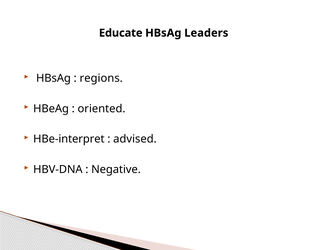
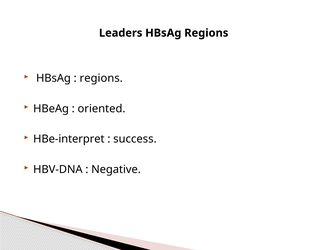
Educate: Educate -> Leaders
HBsAg Leaders: Leaders -> Regions
advised: advised -> success
